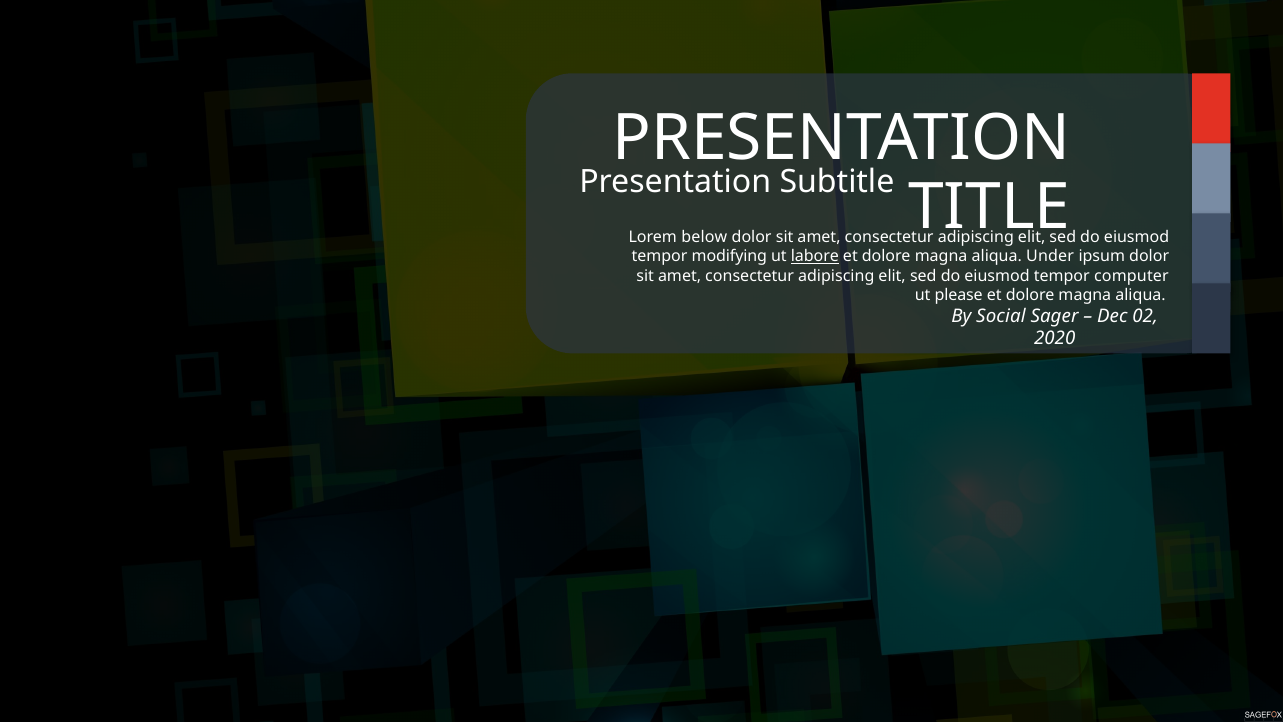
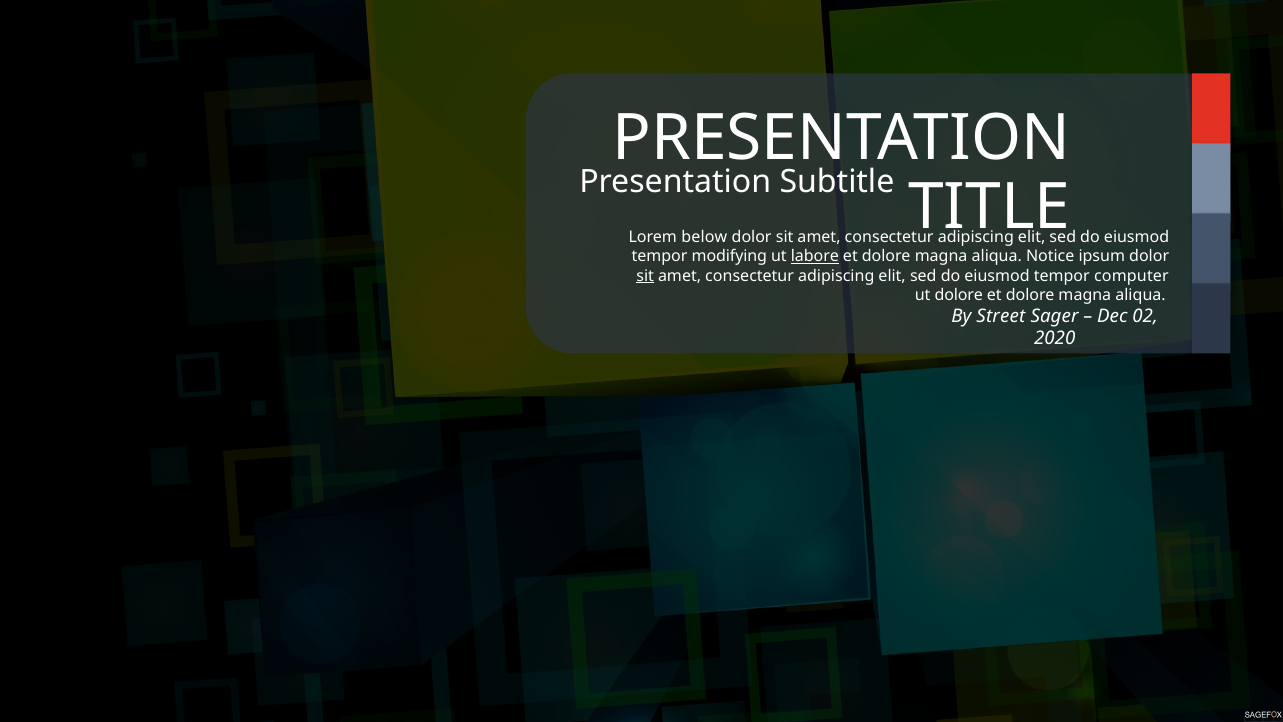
Under: Under -> Notice
sit at (645, 276) underline: none -> present
ut please: please -> dolore
Social: Social -> Street
